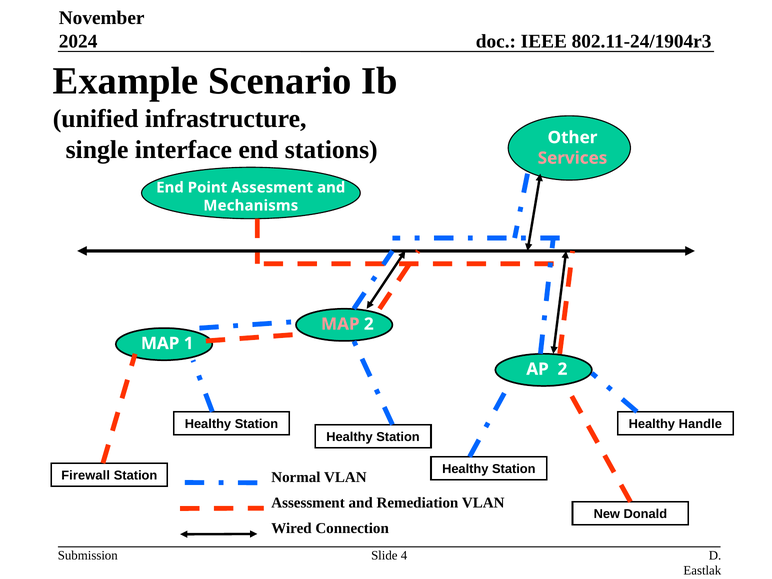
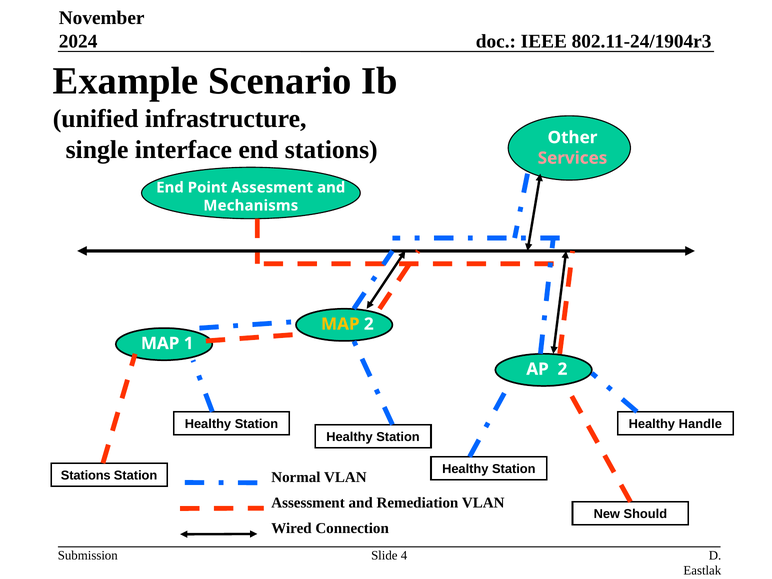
MAP at (340, 324) colour: pink -> yellow
Firewall at (86, 476): Firewall -> Stations
Donald: Donald -> Should
